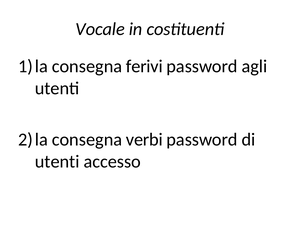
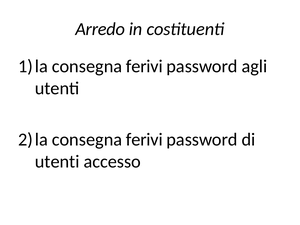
Vocale: Vocale -> Arredo
verbi at (144, 140): verbi -> ferivi
